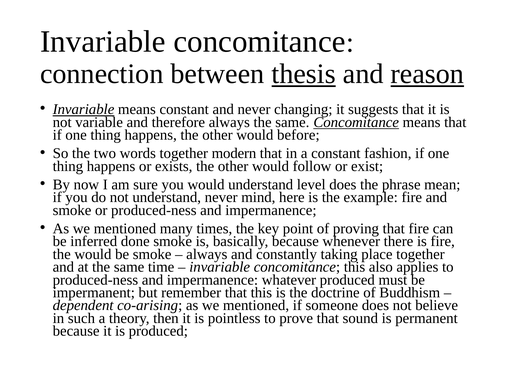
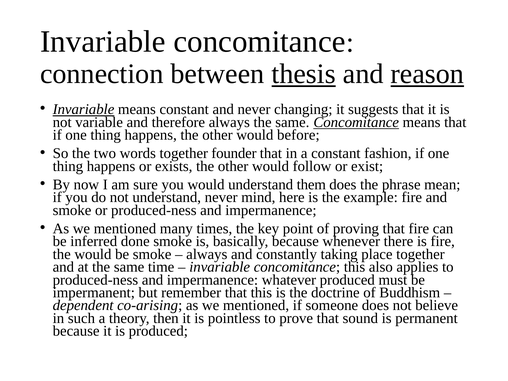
modern: modern -> founder
level: level -> them
